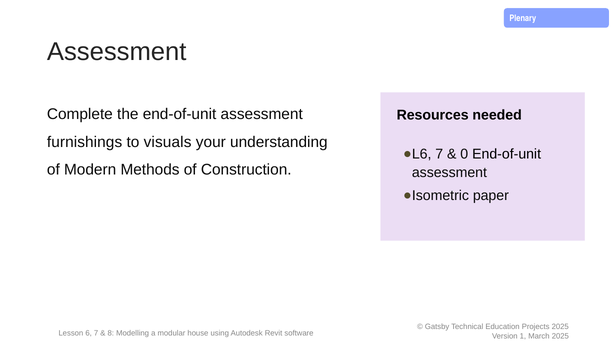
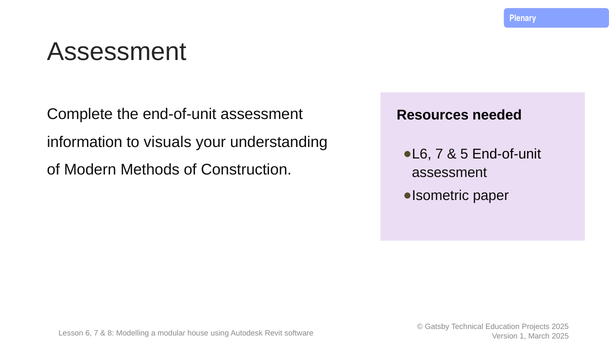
furnishings: furnishings -> information
0: 0 -> 5
